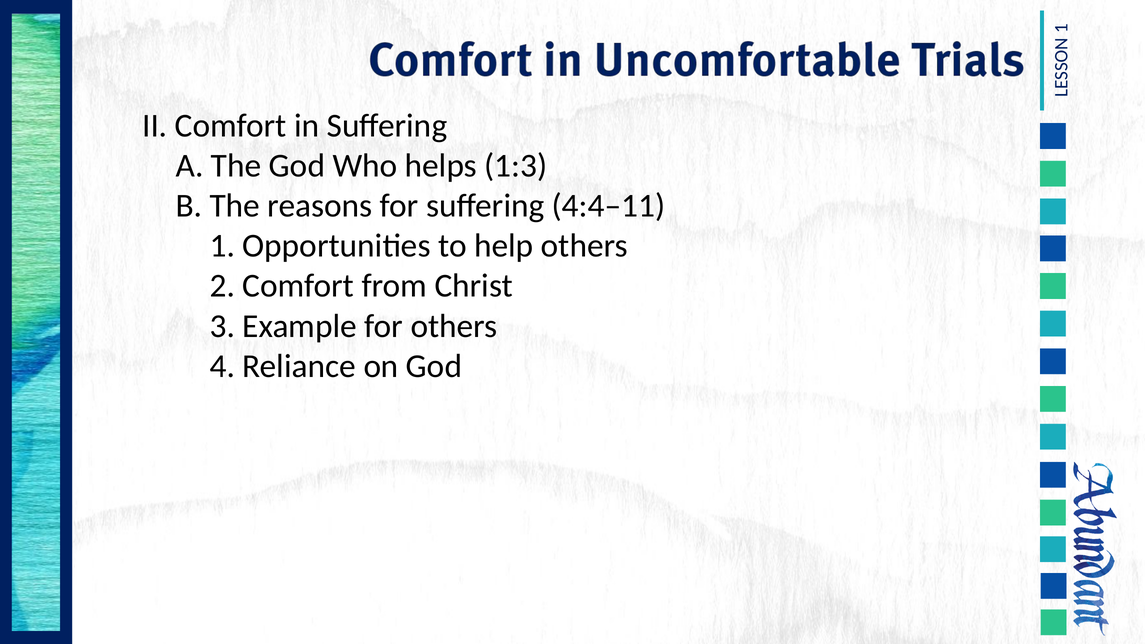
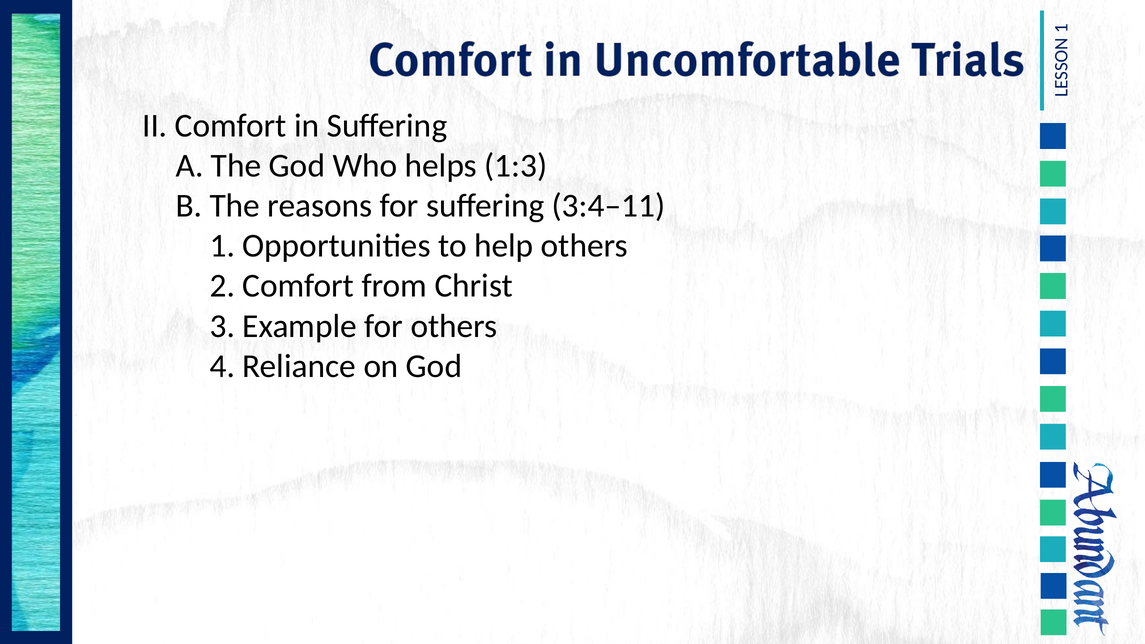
4:4–11: 4:4–11 -> 3:4–11
